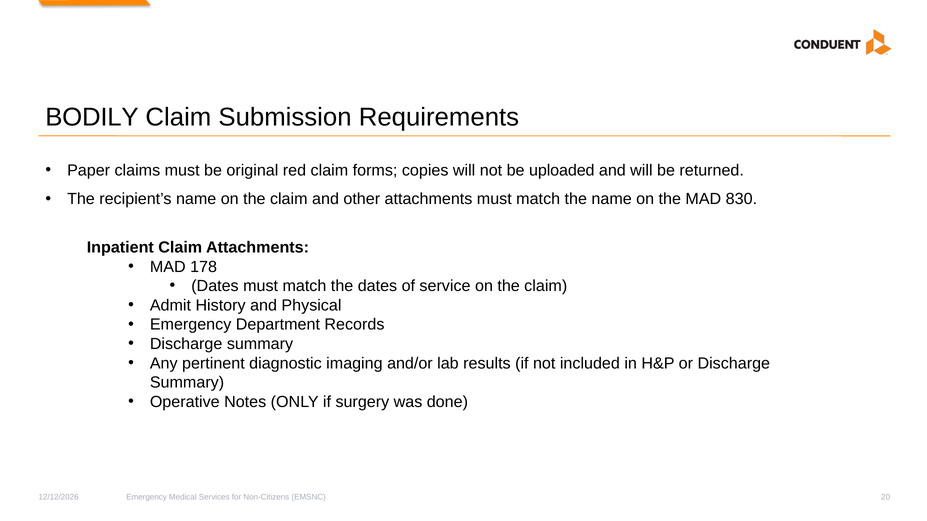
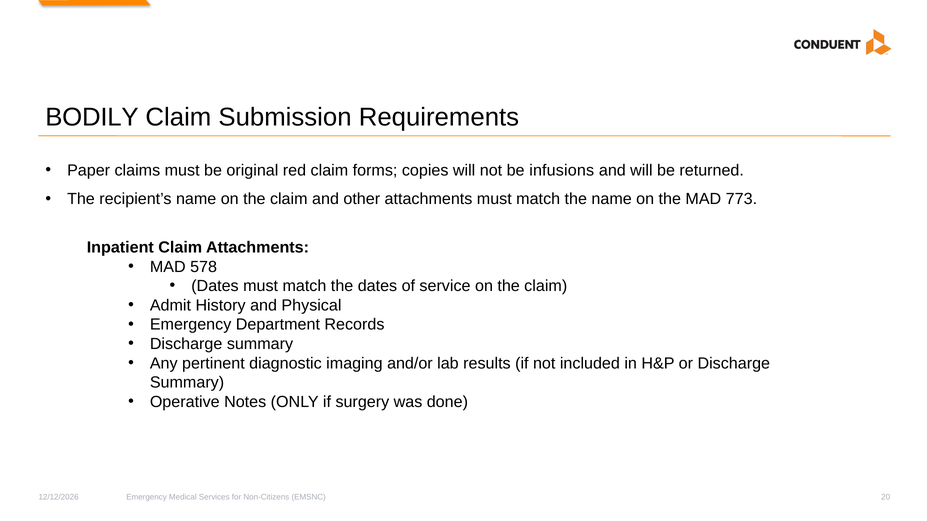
uploaded: uploaded -> infusions
830: 830 -> 773
178: 178 -> 578
